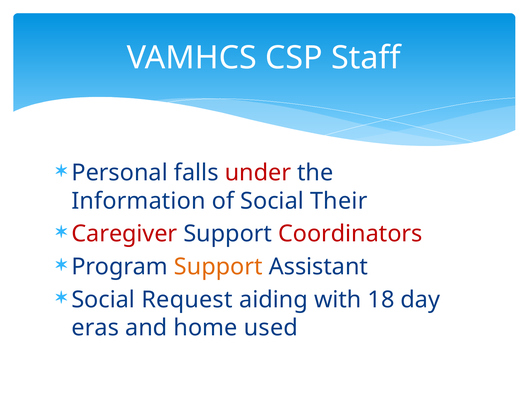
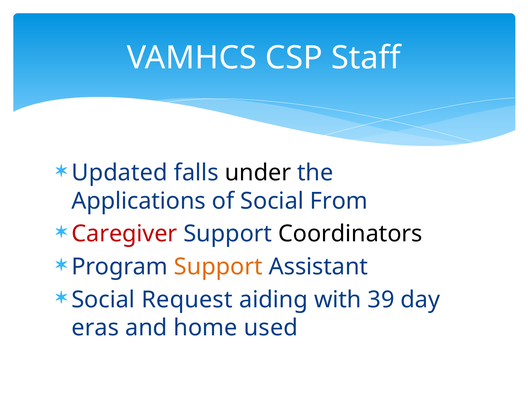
Personal: Personal -> Updated
under colour: red -> black
Information: Information -> Applications
Their: Their -> From
Coordinators colour: red -> black
18: 18 -> 39
